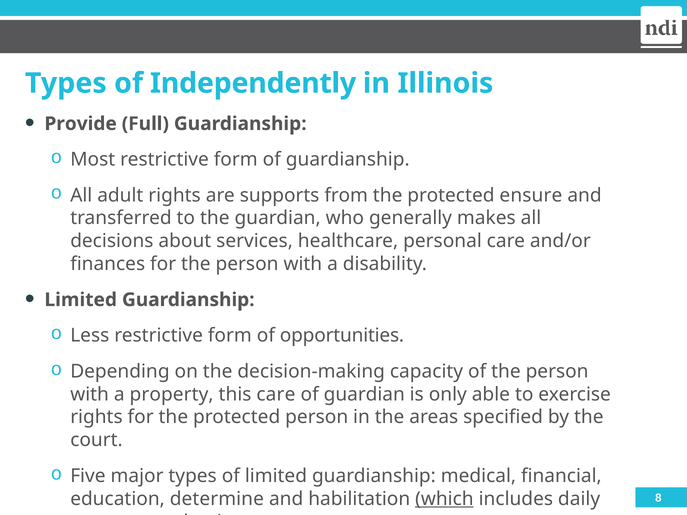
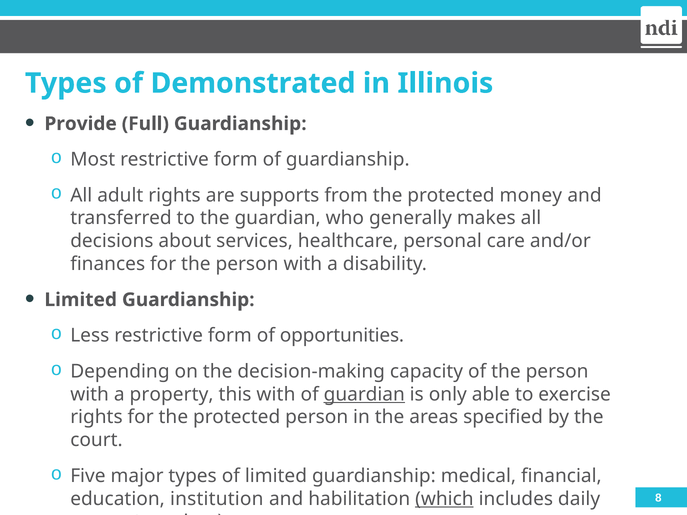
Independently: Independently -> Demonstrated
ensure: ensure -> money
this care: care -> with
guardian at (364, 394) underline: none -> present
determine: determine -> institution
